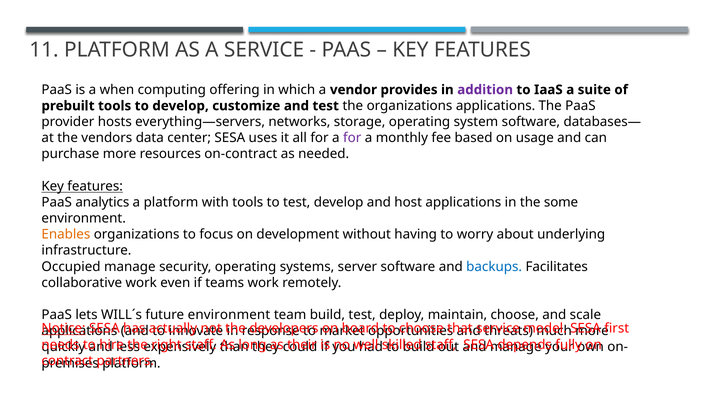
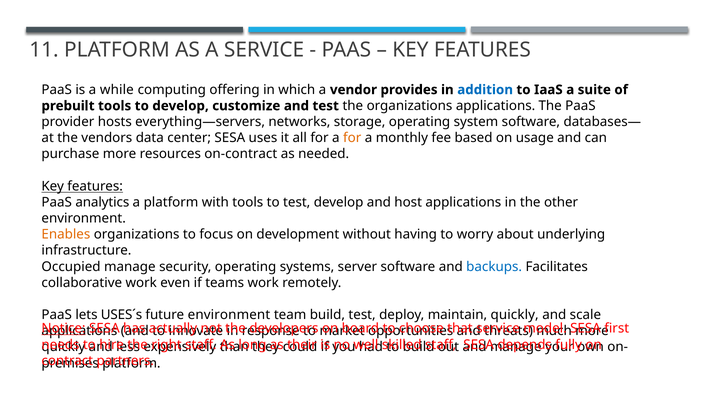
when: when -> while
addition colour: purple -> blue
for at (352, 138) colour: purple -> orange
some: some -> other
WILL´s: WILL´s -> USES´s
maintain choose: choose -> quickly
